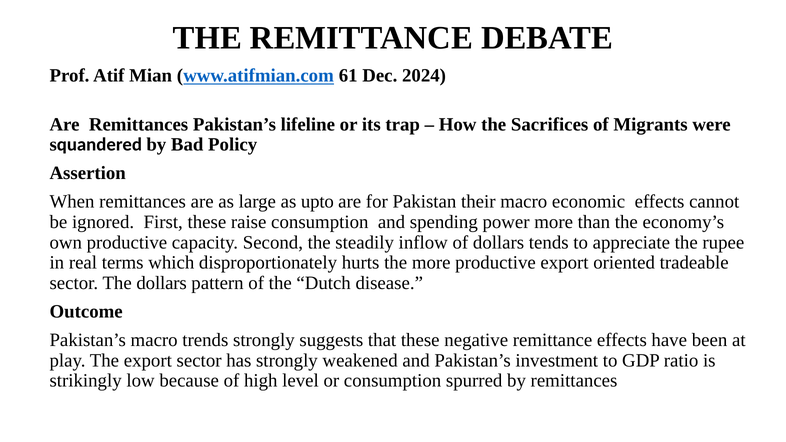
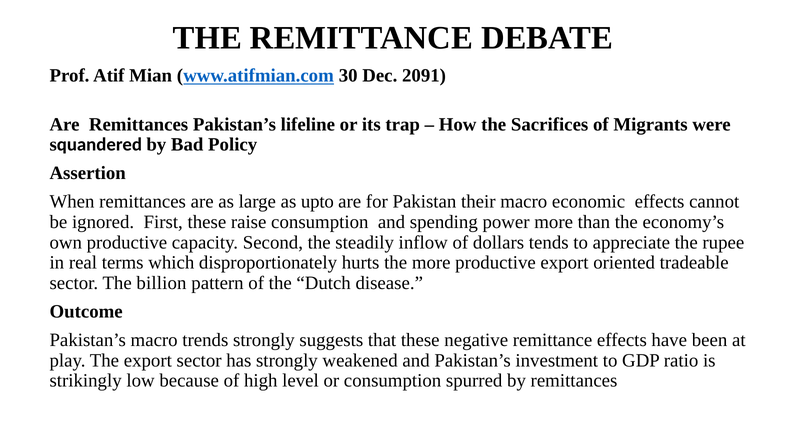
61: 61 -> 30
2024: 2024 -> 2091
The dollars: dollars -> billion
